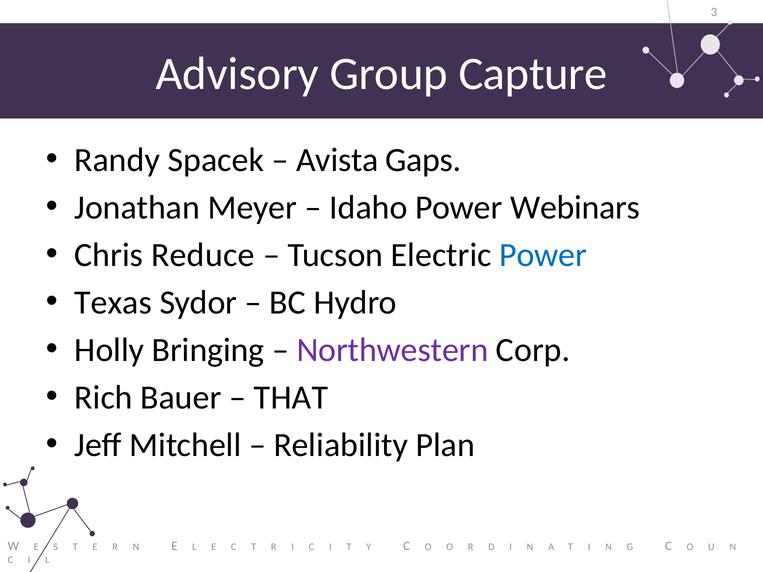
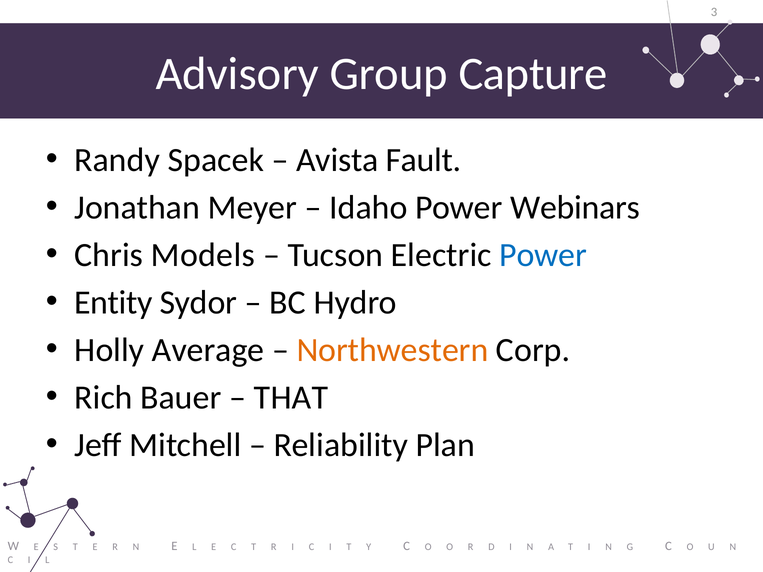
Gaps: Gaps -> Fault
Reduce: Reduce -> Models
Texas: Texas -> Entity
Bringing: Bringing -> Average
Northwestern colour: purple -> orange
